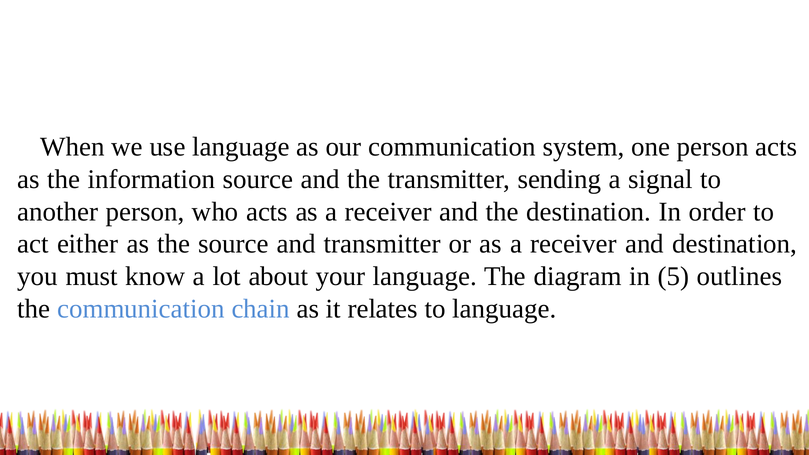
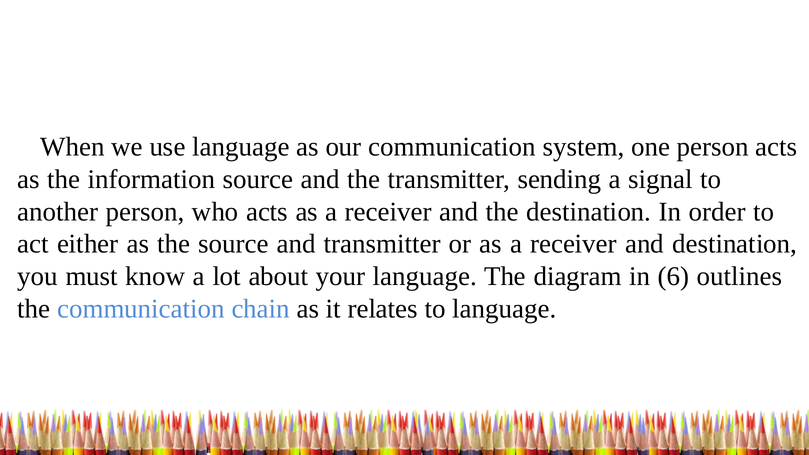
5: 5 -> 6
